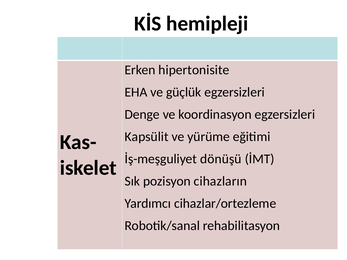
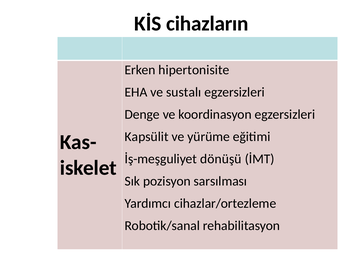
hemipleji: hemipleji -> cihazların
güçlük: güçlük -> sustalı
cihazların: cihazların -> sarsılması
